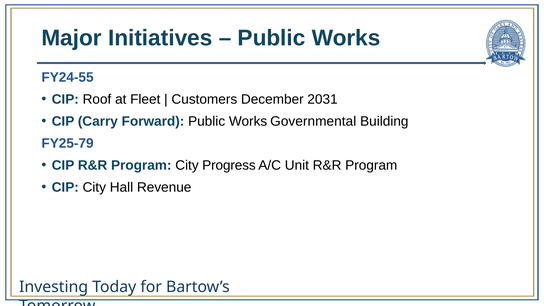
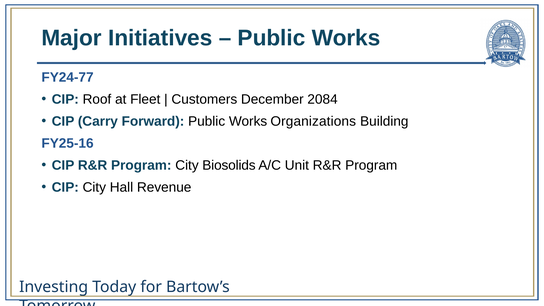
FY24-55: FY24-55 -> FY24-77
2031: 2031 -> 2084
Governmental: Governmental -> Organizations
FY25-79: FY25-79 -> FY25-16
Progress: Progress -> Biosolids
